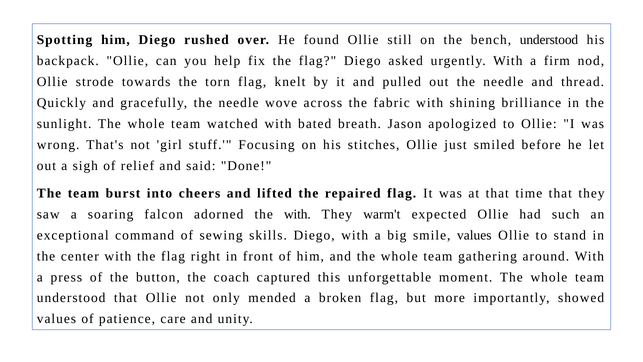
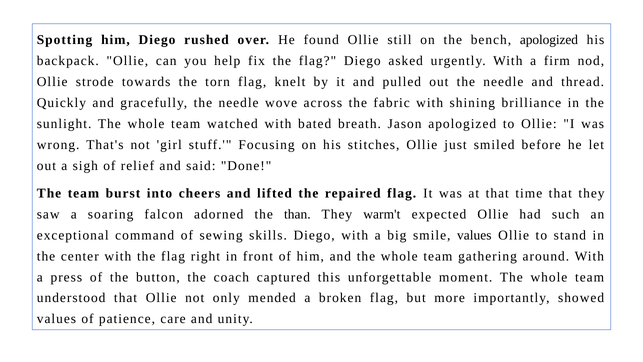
bench understood: understood -> apologized
the with: with -> than
